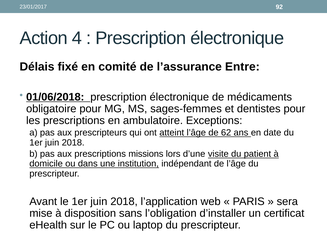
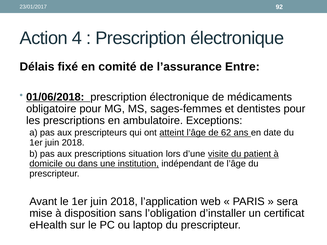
missions: missions -> situation
